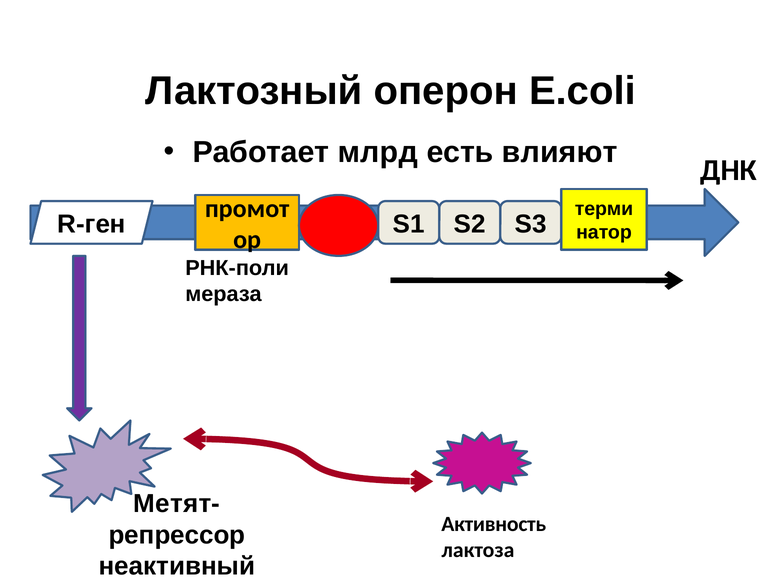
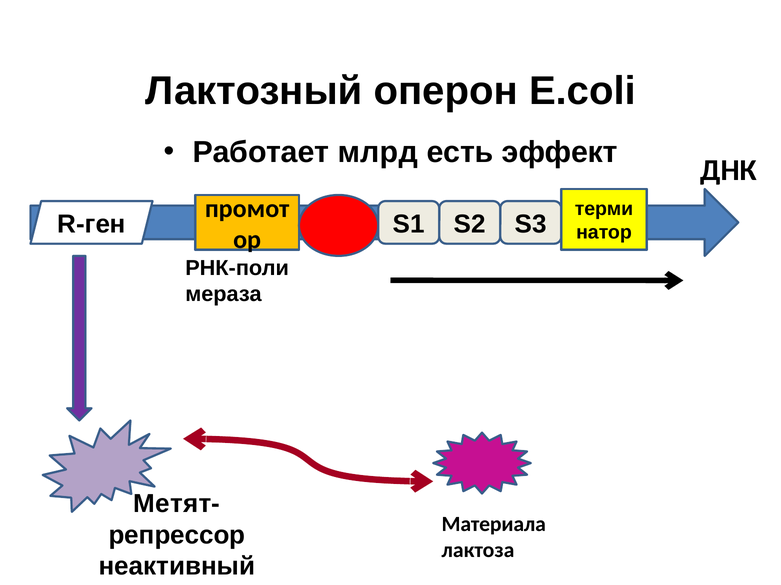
влияют: влияют -> эффект
Активность: Активность -> Материала
